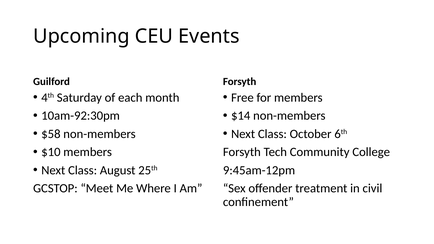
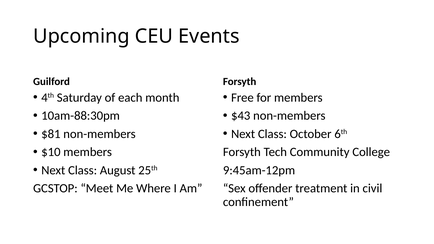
10am-92:30pm: 10am-92:30pm -> 10am-88:30pm
$14: $14 -> $43
$58: $58 -> $81
